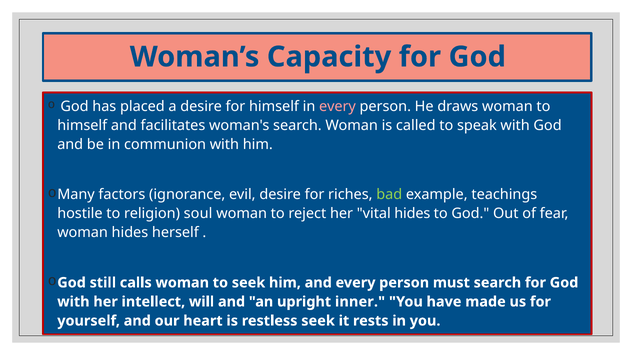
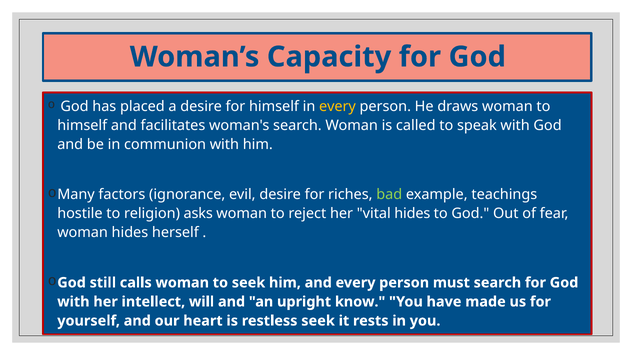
every at (337, 106) colour: pink -> yellow
soul: soul -> asks
inner: inner -> know
